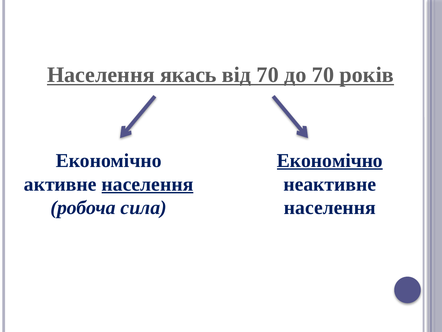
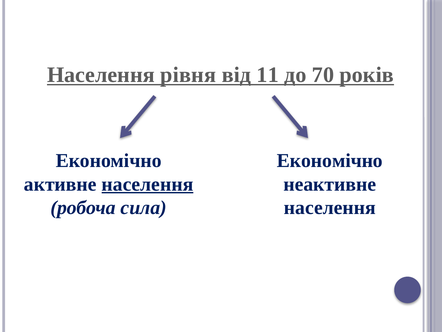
якась: якась -> рівня
від 70: 70 -> 11
Економічно at (330, 160) underline: present -> none
